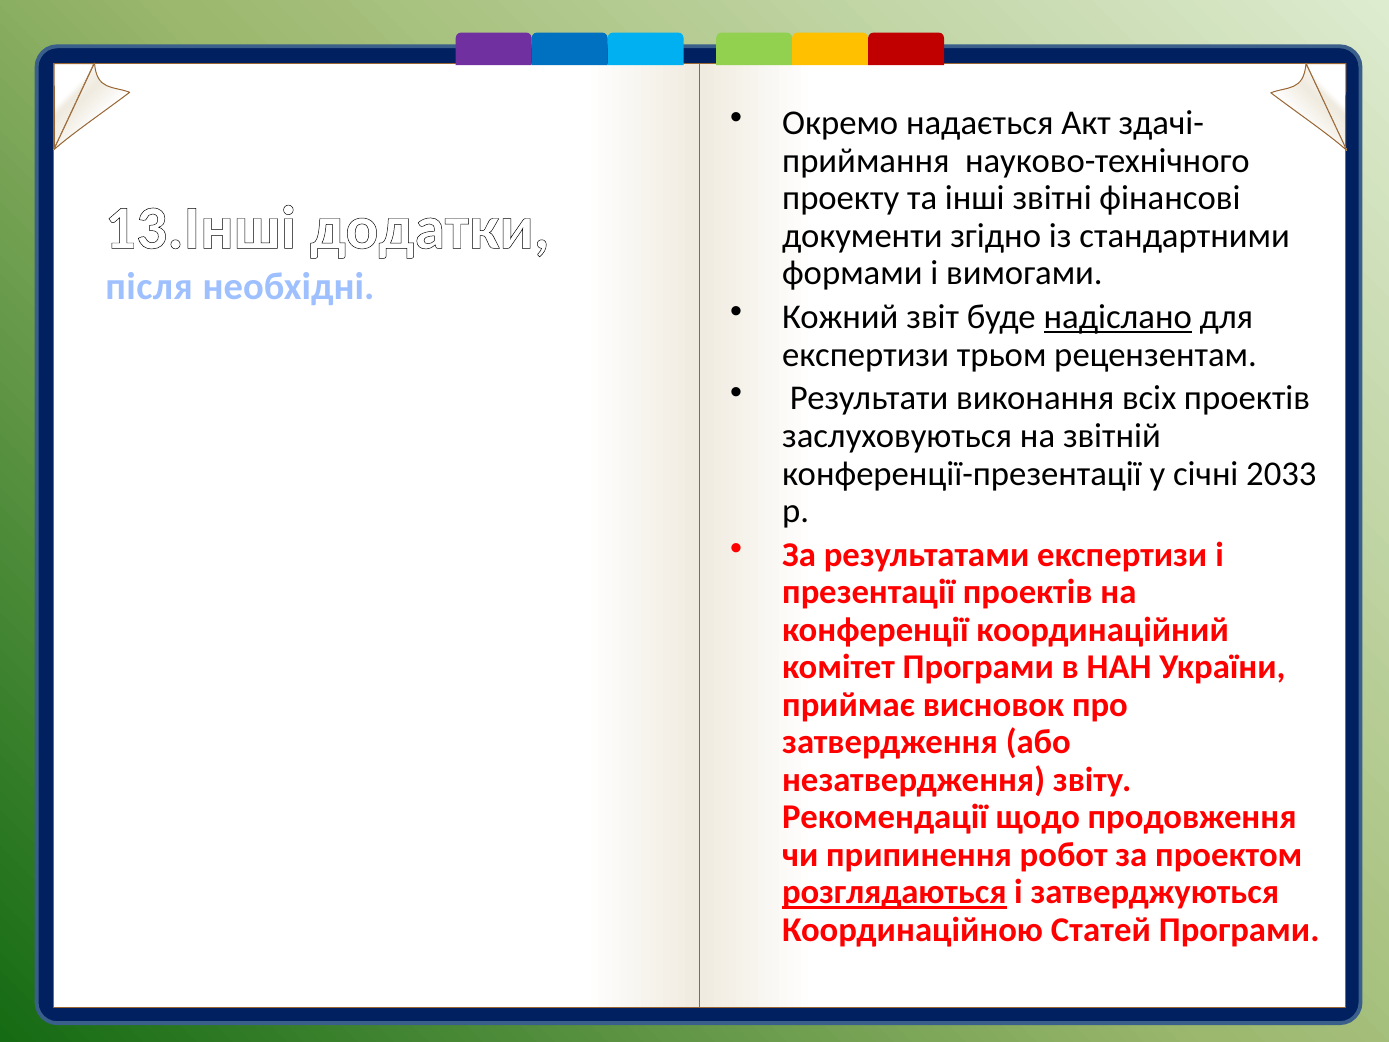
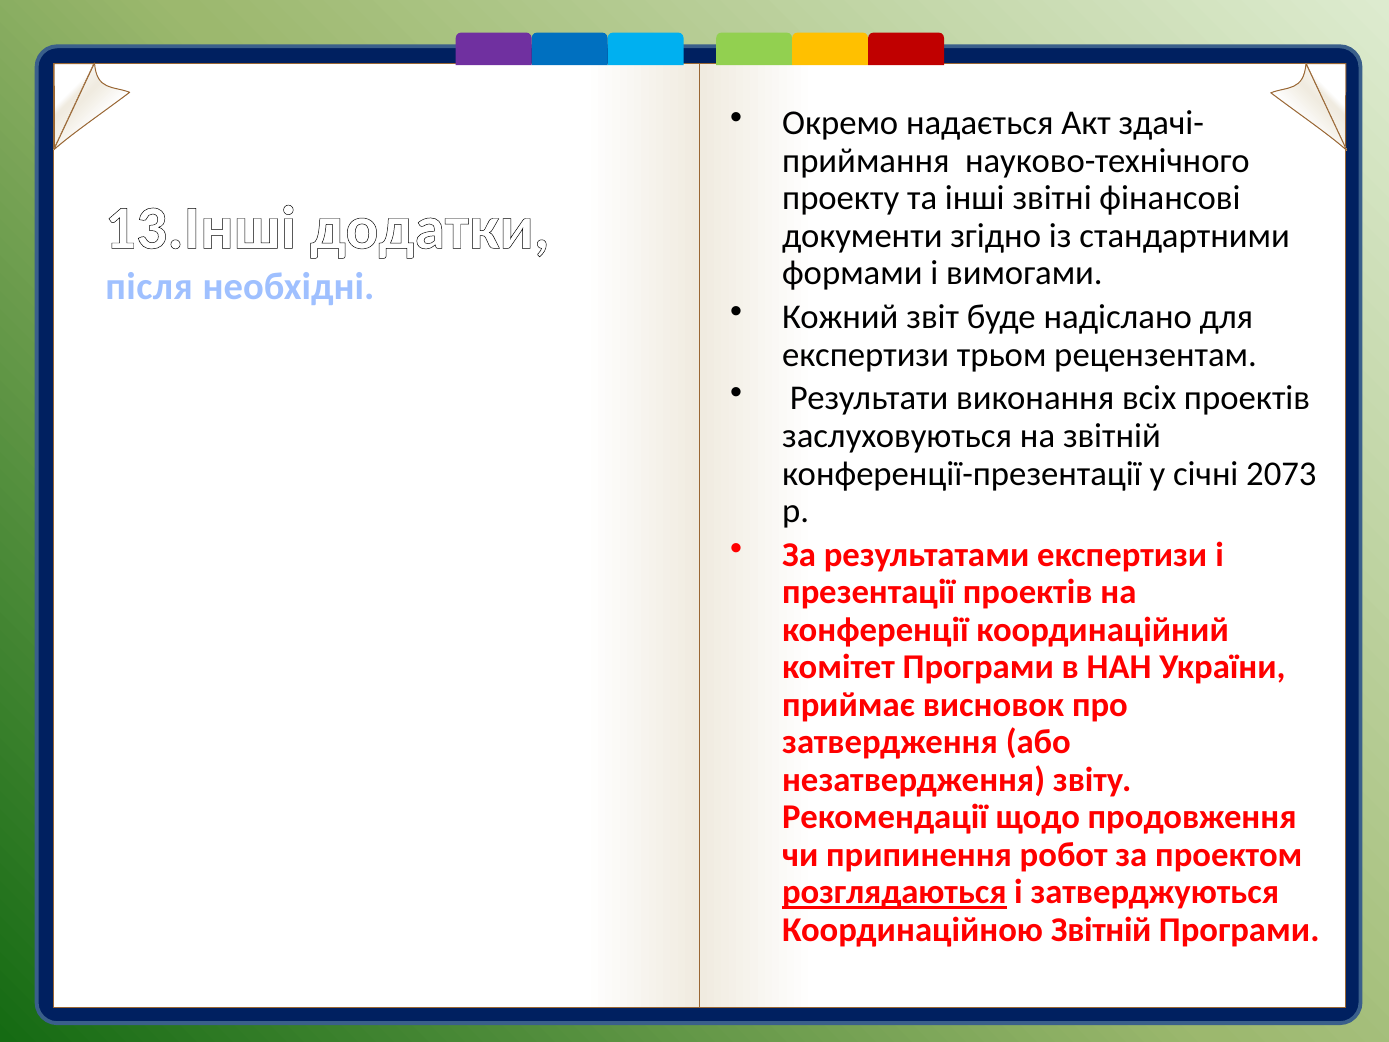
надіслано underline: present -> none
2033: 2033 -> 2073
Координаційною Статей: Статей -> Звітній
